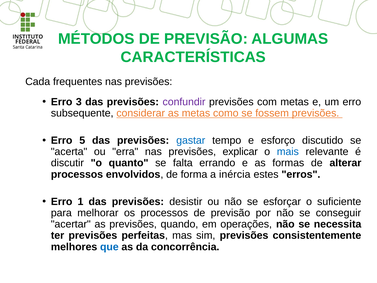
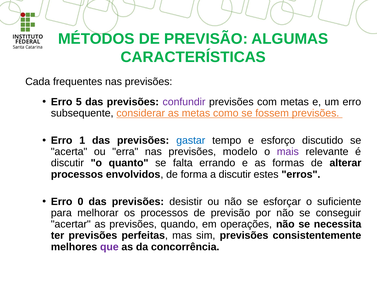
3: 3 -> 5
5: 5 -> 1
explicar: explicar -> modelo
mais colour: blue -> purple
a inércia: inércia -> discutir
1: 1 -> 0
que colour: blue -> purple
